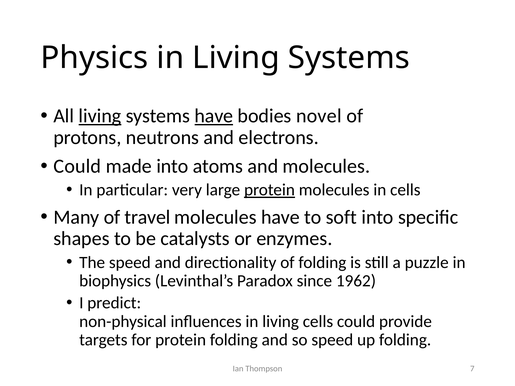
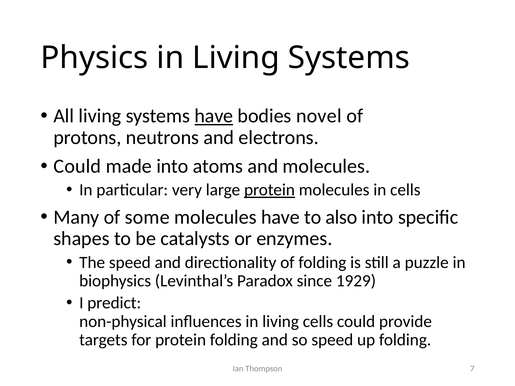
living at (100, 116) underline: present -> none
travel: travel -> some
soft: soft -> also
1962: 1962 -> 1929
